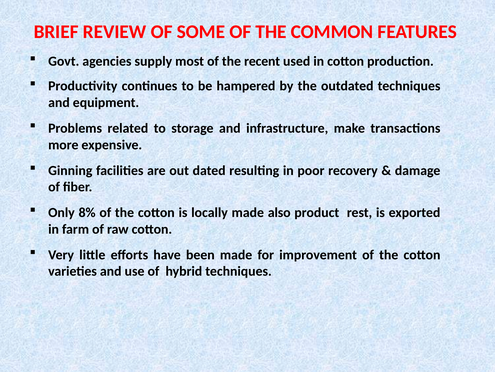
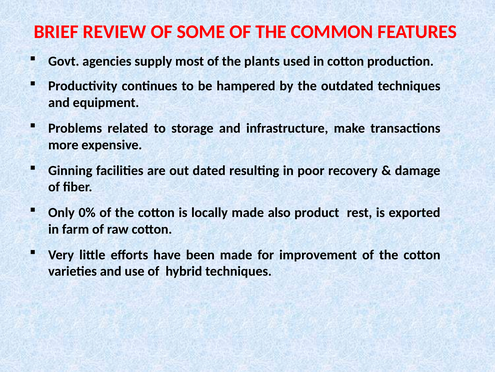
recent: recent -> plants
8%: 8% -> 0%
